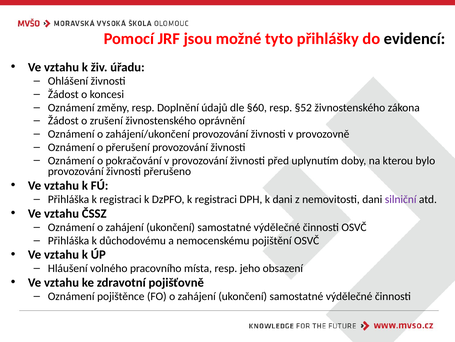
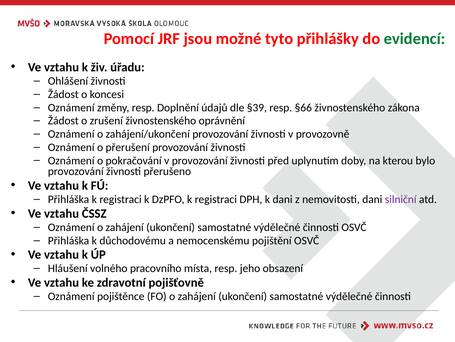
evidencí colour: black -> green
§60: §60 -> §39
§52: §52 -> §66
